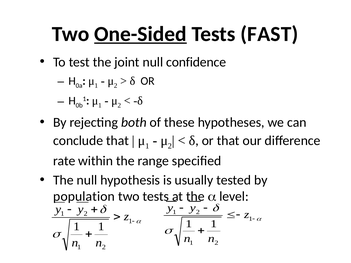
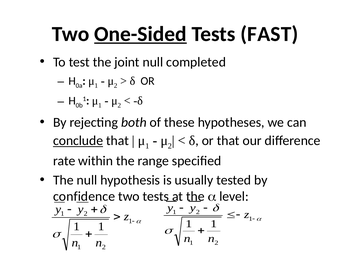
confidence: confidence -> completed
conclude underline: none -> present
population: population -> confidence
